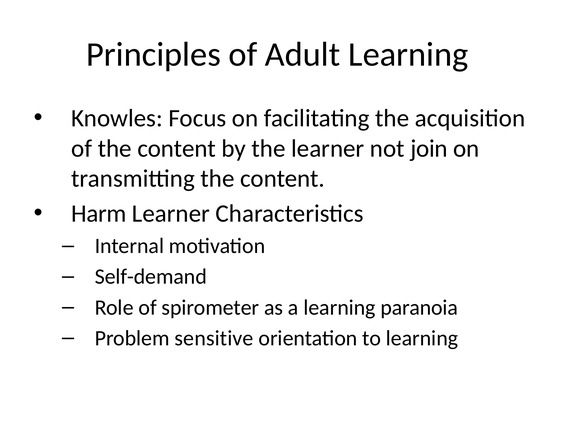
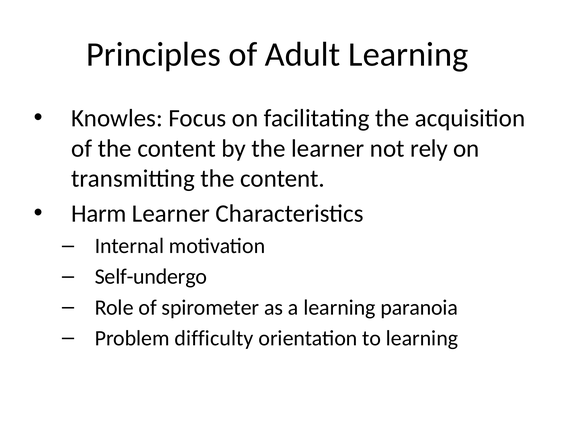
join: join -> rely
Self-demand: Self-demand -> Self-undergo
sensitive: sensitive -> difficulty
